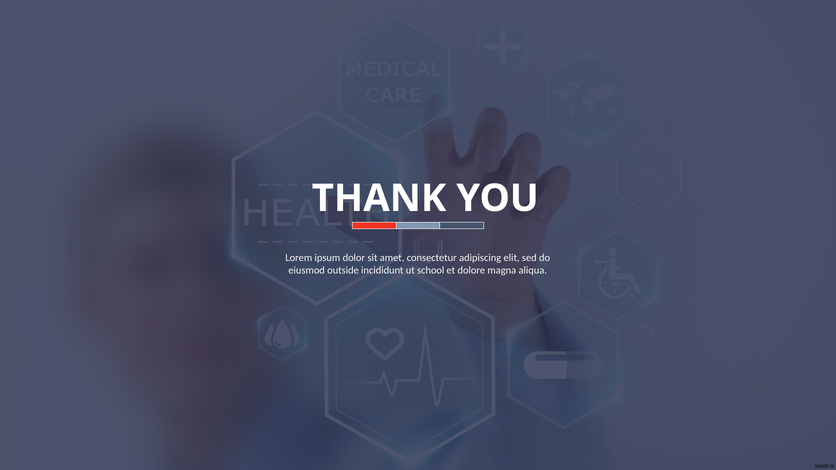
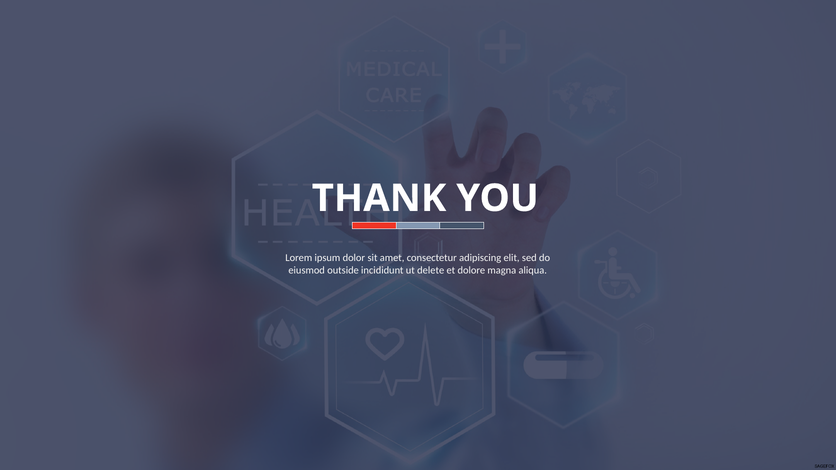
school: school -> delete
